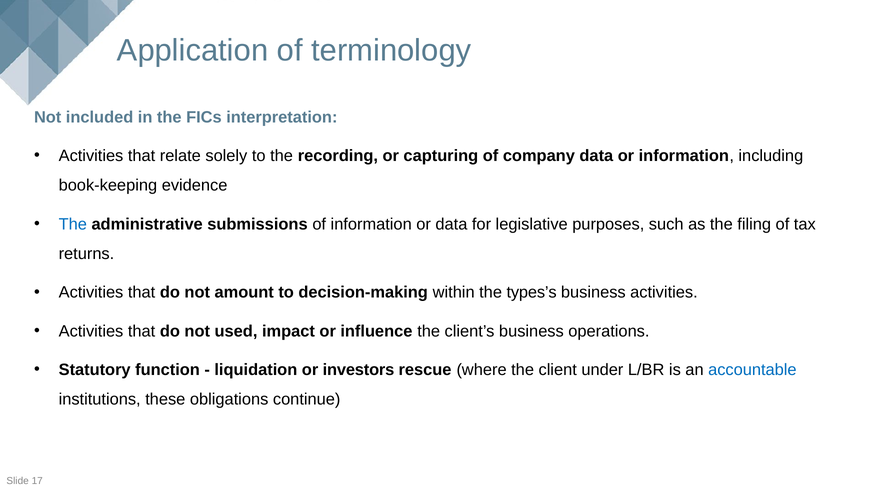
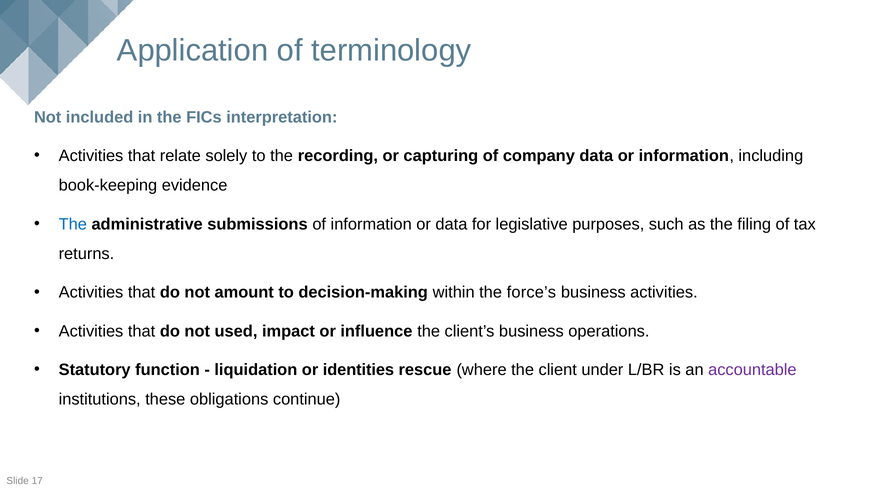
types’s: types’s -> force’s
investors: investors -> identities
accountable colour: blue -> purple
